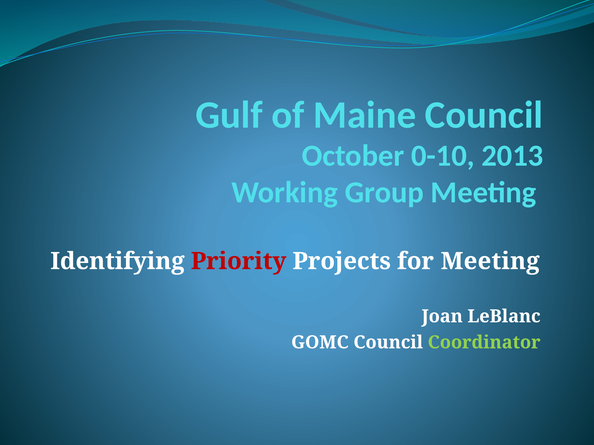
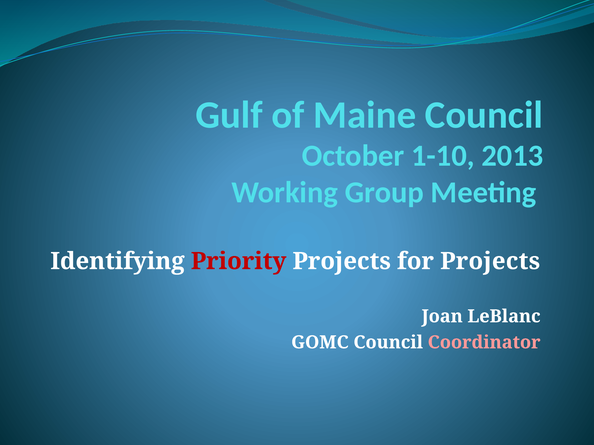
0-10: 0-10 -> 1-10
for Meeting: Meeting -> Projects
Coordinator colour: light green -> pink
